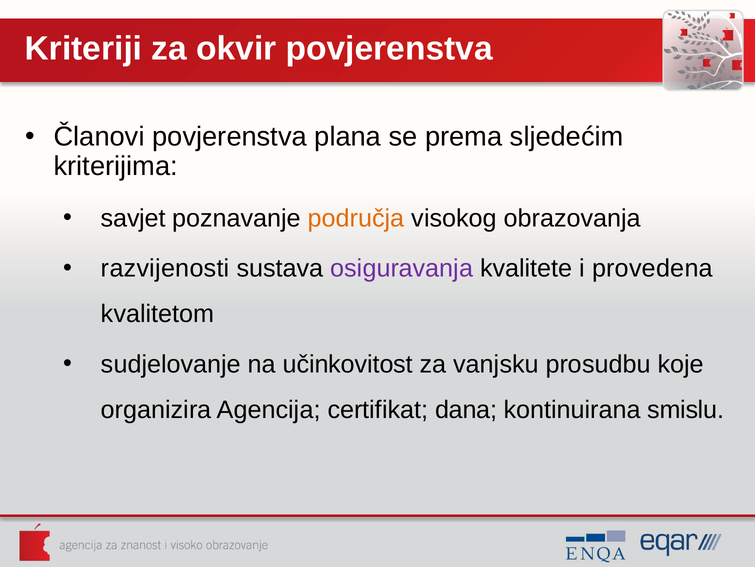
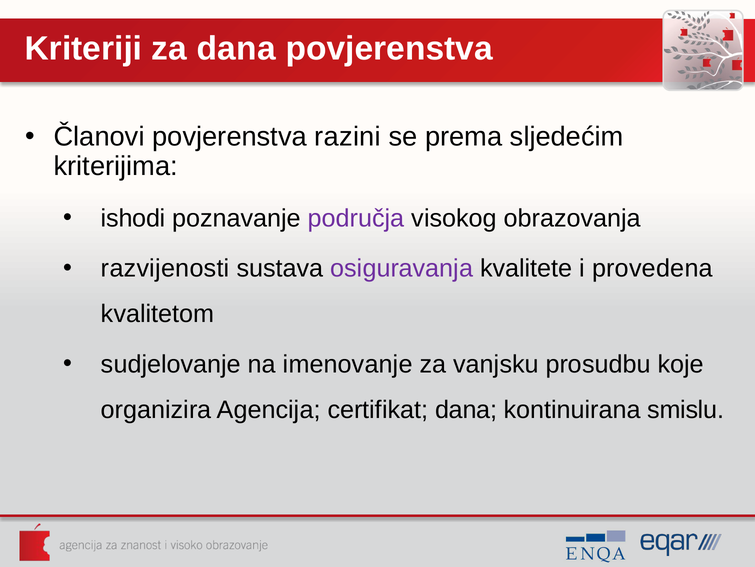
za okvir: okvir -> dana
plana: plana -> razini
savjet: savjet -> ishodi
područja colour: orange -> purple
učinkovitost: učinkovitost -> imenovanje
